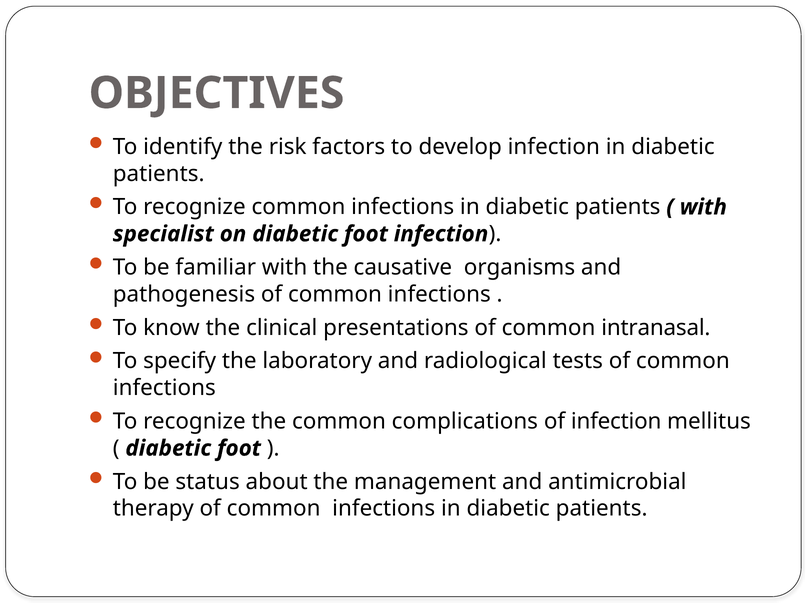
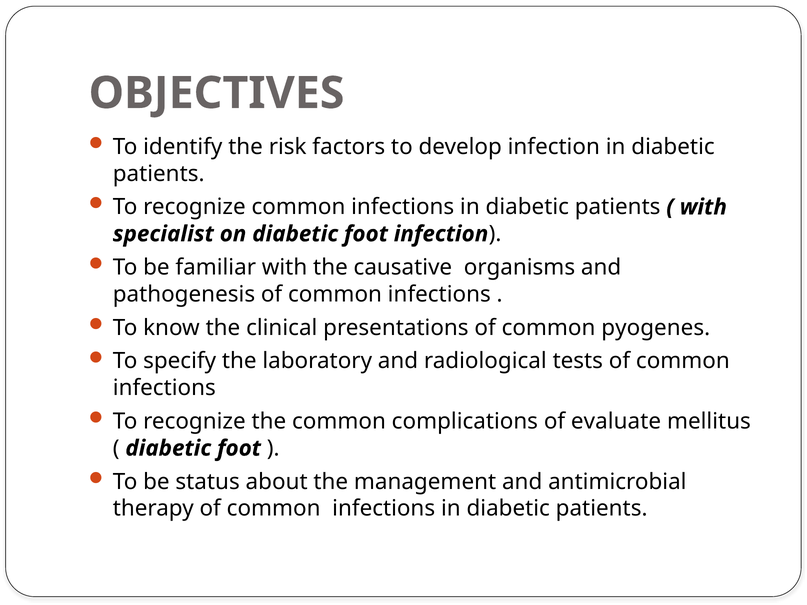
intranasal: intranasal -> pyogenes
of infection: infection -> evaluate
